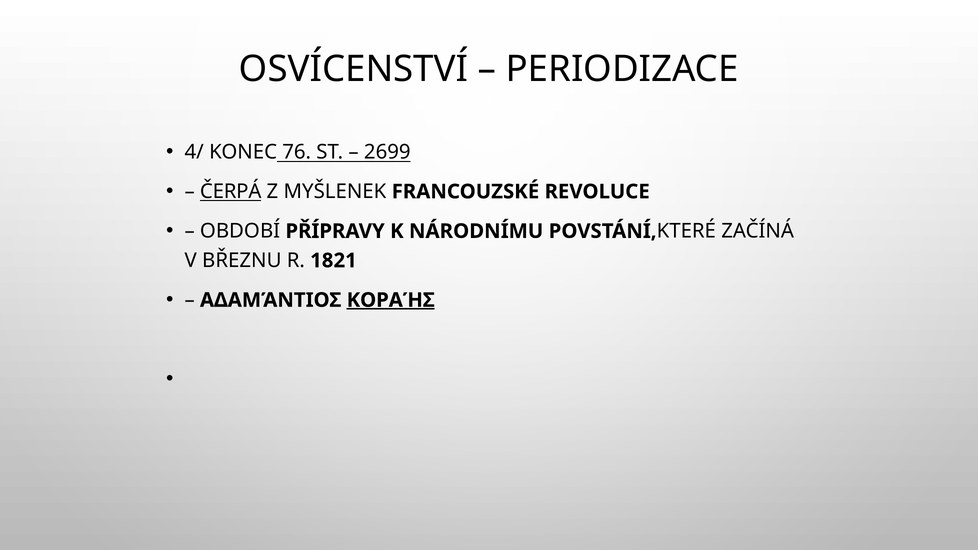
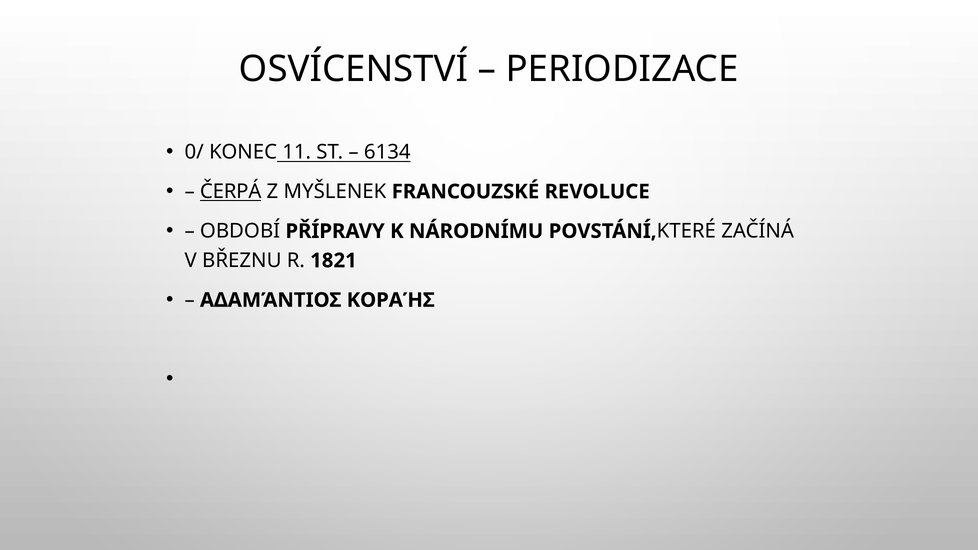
4/: 4/ -> 0/
76: 76 -> 11
2699: 2699 -> 6134
ΚΟΡΑΉΣ underline: present -> none
